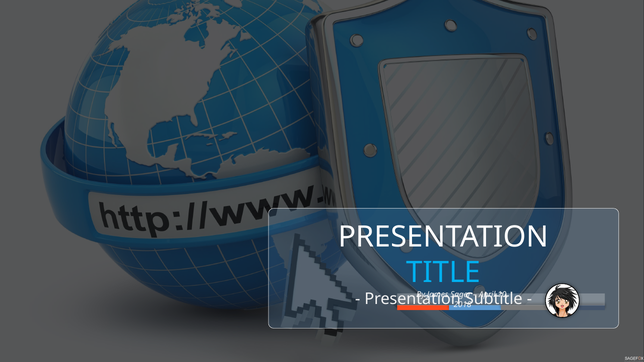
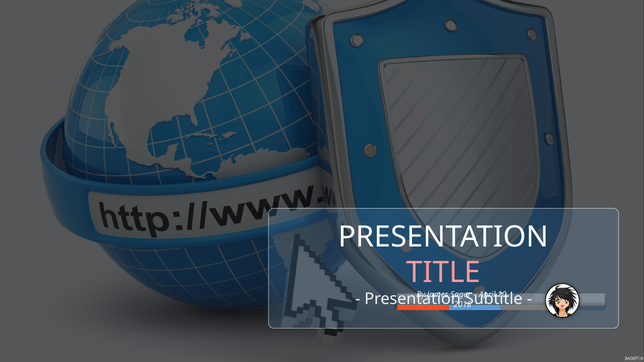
TITLE colour: light blue -> pink
